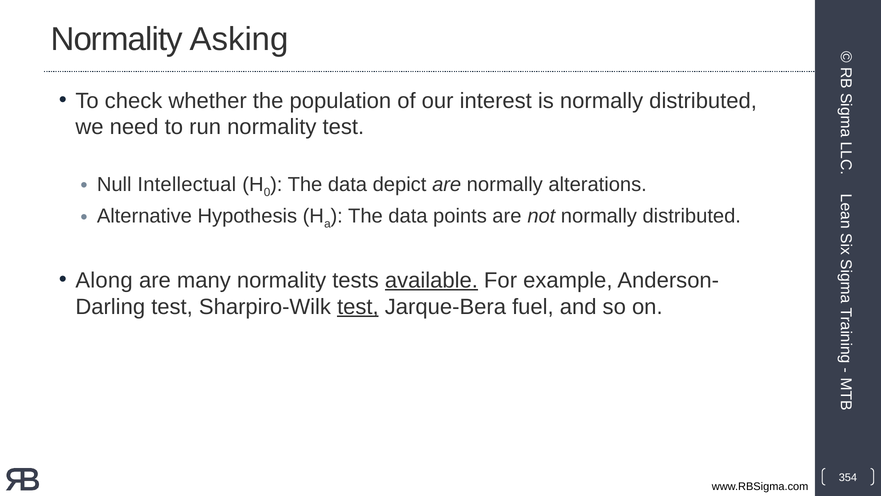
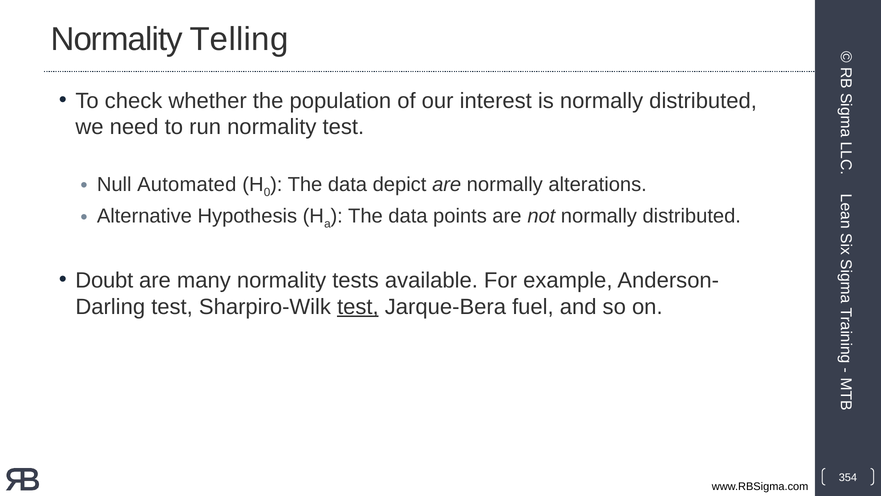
Asking: Asking -> Telling
Intellectual: Intellectual -> Automated
Along: Along -> Doubt
available underline: present -> none
